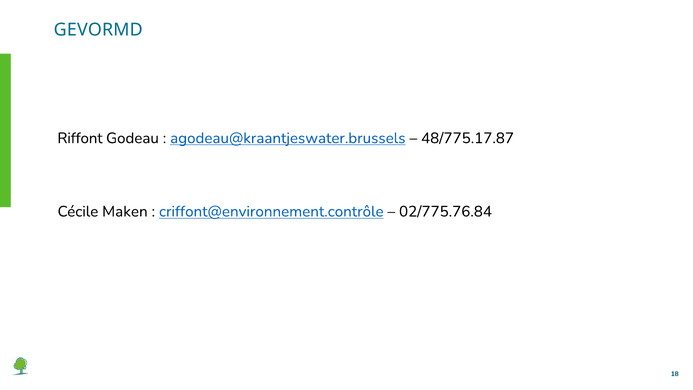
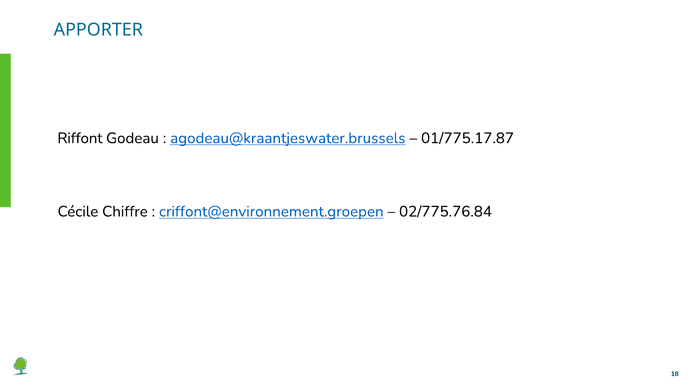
GEVORMD: GEVORMD -> APPORTER
48/775.17.87: 48/775.17.87 -> 01/775.17.87
Maken: Maken -> Chiffre
criffont@environnement.contrôle: criffont@environnement.contrôle -> criffont@environnement.groepen
